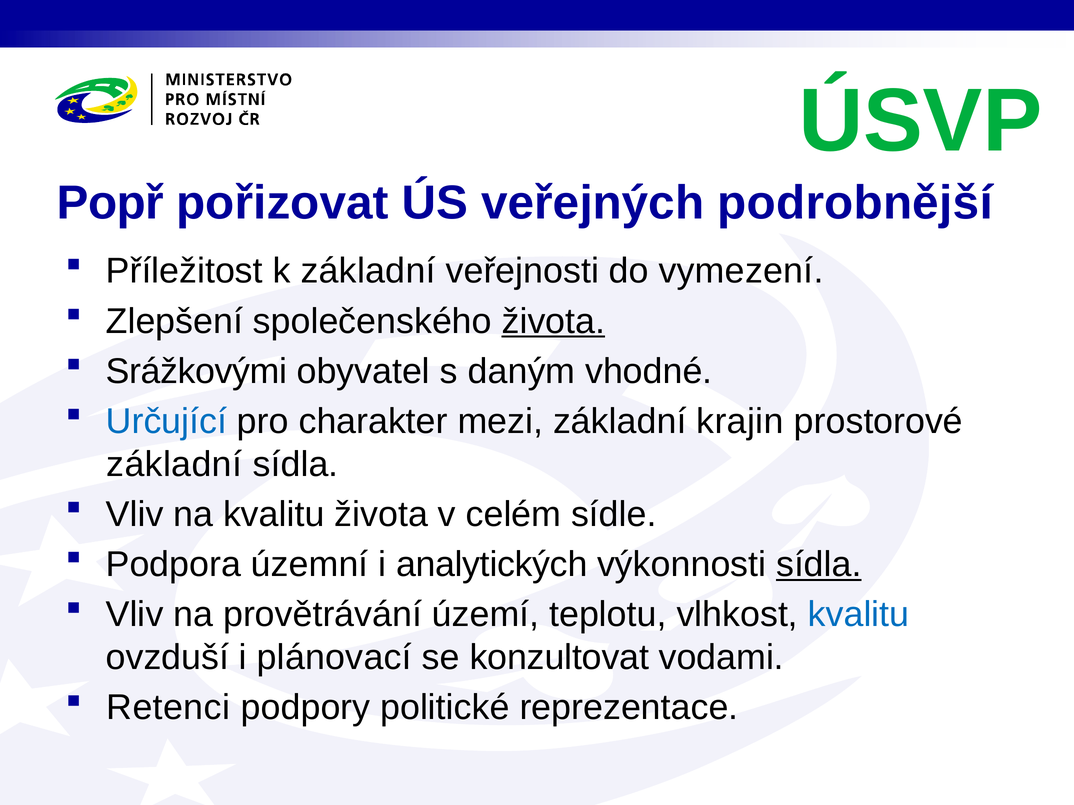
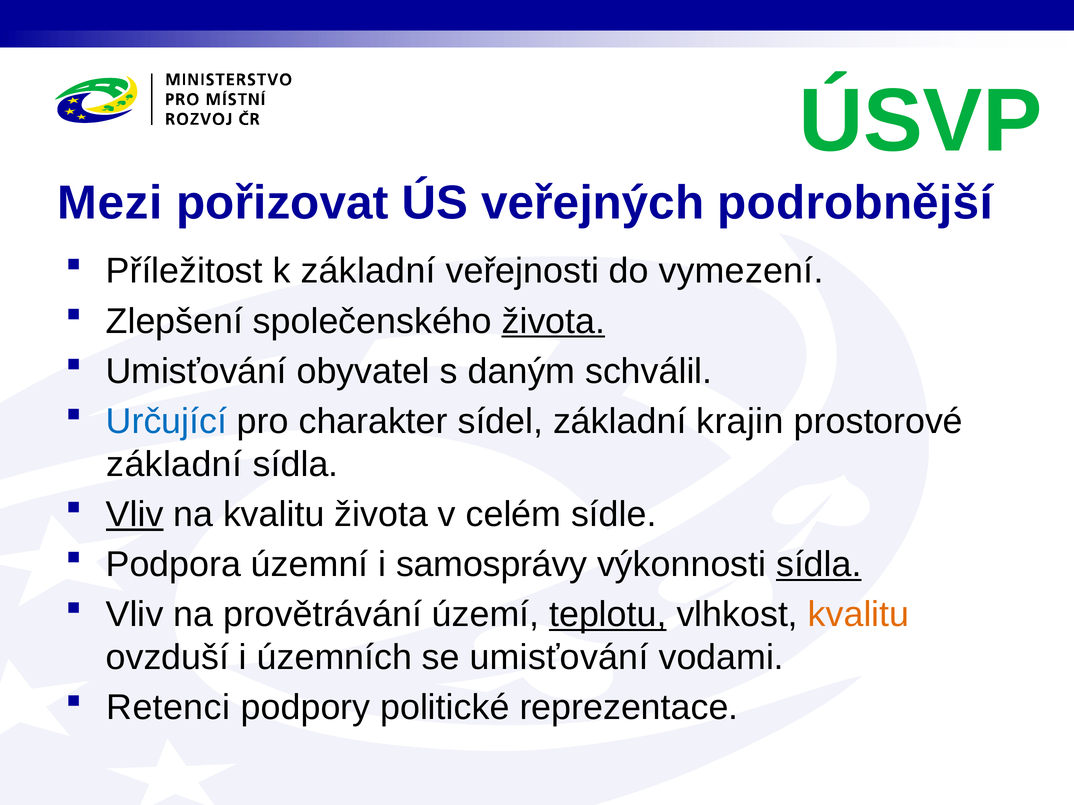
Popř: Popř -> Mezi
Srážkovými at (196, 372): Srážkovými -> Umisťování
vhodné: vhodné -> schválil
mezi: mezi -> sídel
Vliv at (135, 515) underline: none -> present
analytických: analytických -> samosprávy
teplotu underline: none -> present
kvalitu at (859, 615) colour: blue -> orange
plánovací: plánovací -> územních
se konzultovat: konzultovat -> umisťování
